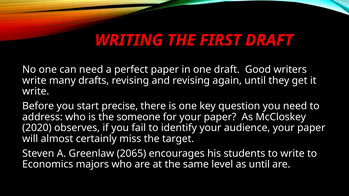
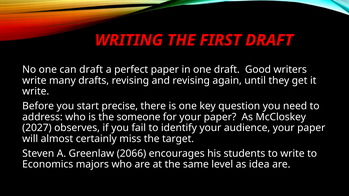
can need: need -> draft
2020: 2020 -> 2027
2065: 2065 -> 2066
as until: until -> idea
